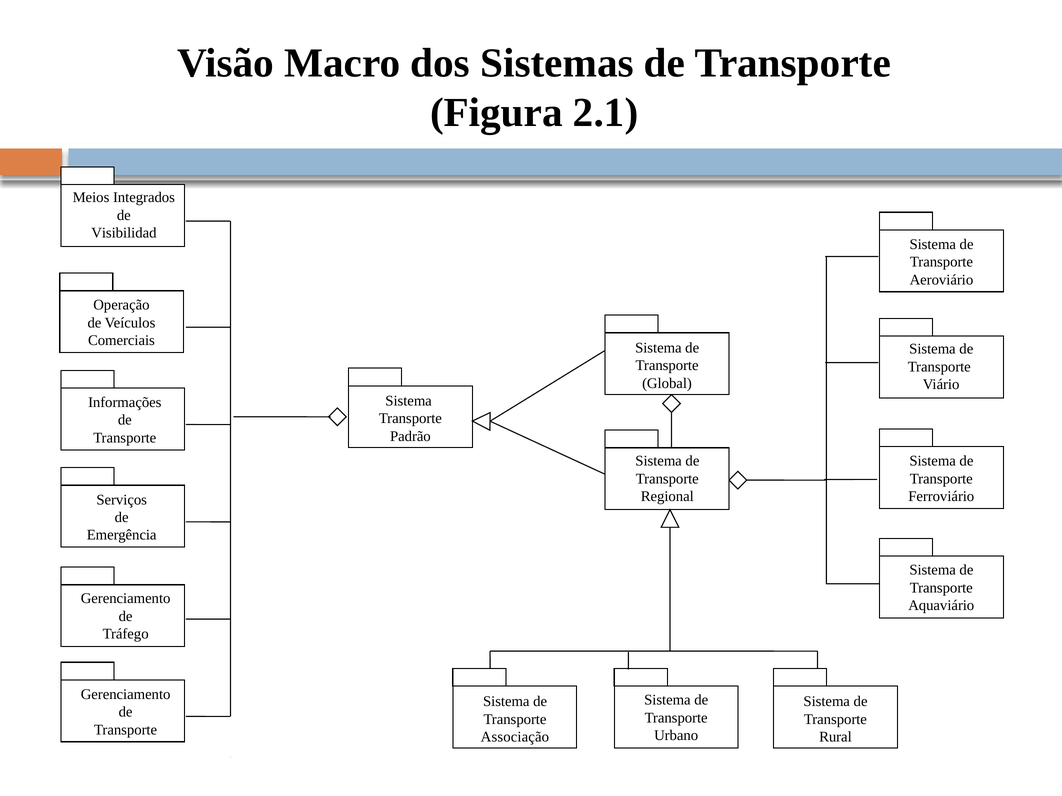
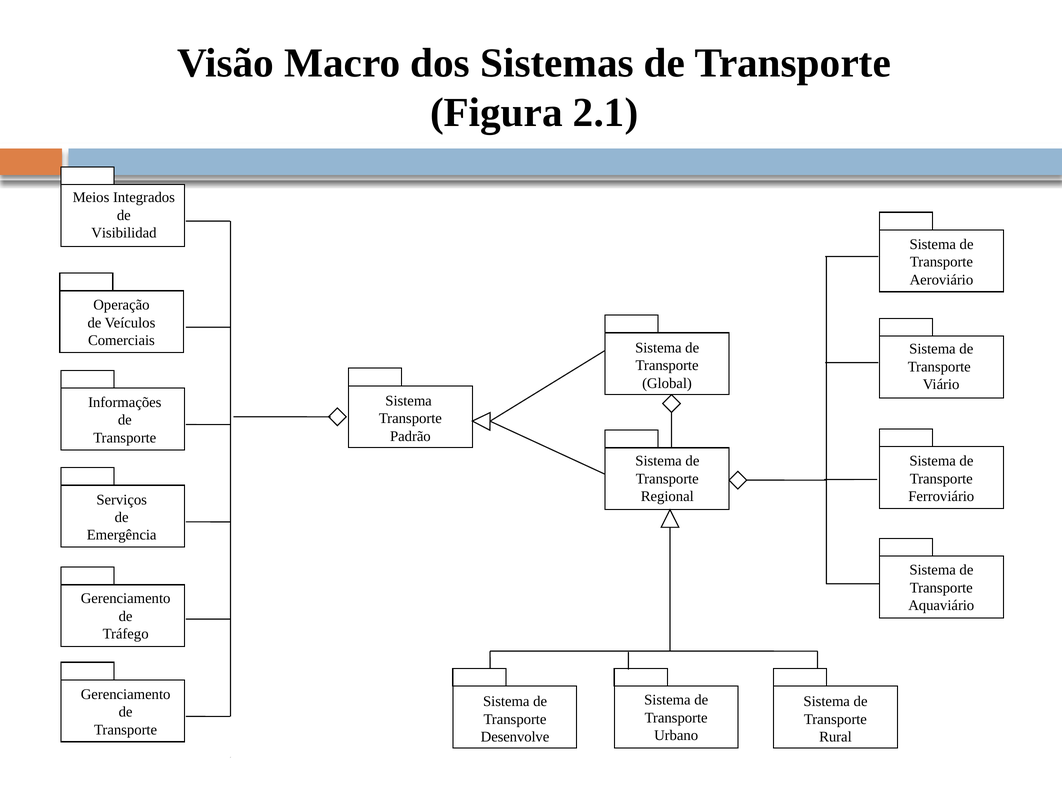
Associação: Associação -> Desenvolve
